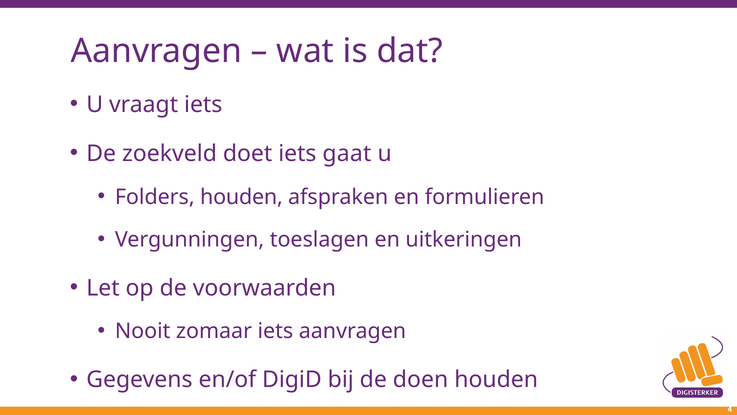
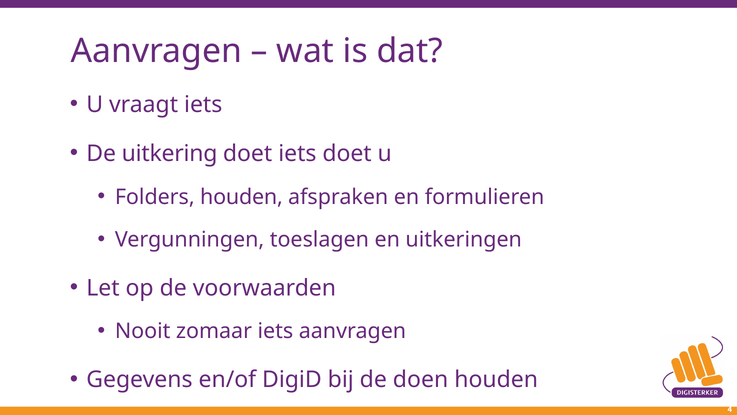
zoekveld: zoekveld -> uitkering
iets gaat: gaat -> doet
